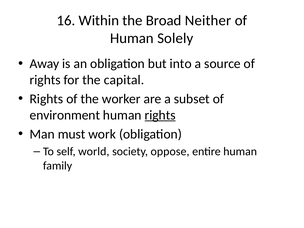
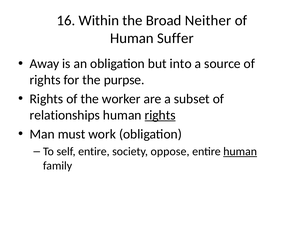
Solely: Solely -> Suffer
capital: capital -> purpse
environment: environment -> relationships
self world: world -> entire
human at (240, 152) underline: none -> present
